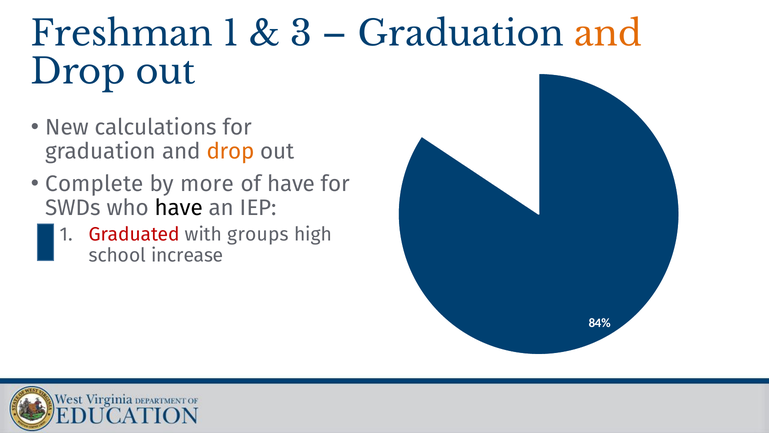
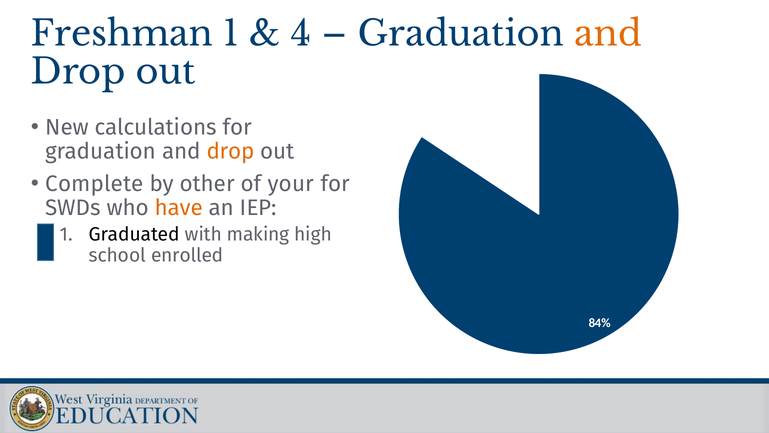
3: 3 -> 4
more: more -> other
of have: have -> your
have at (179, 208) colour: black -> orange
Graduated colour: red -> black
groups: groups -> making
increase: increase -> enrolled
